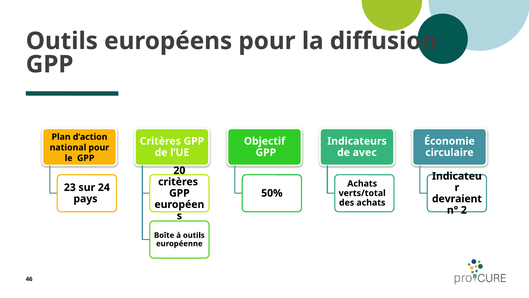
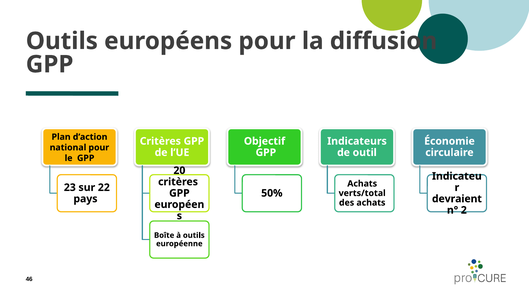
avec: avec -> outil
24: 24 -> 22
